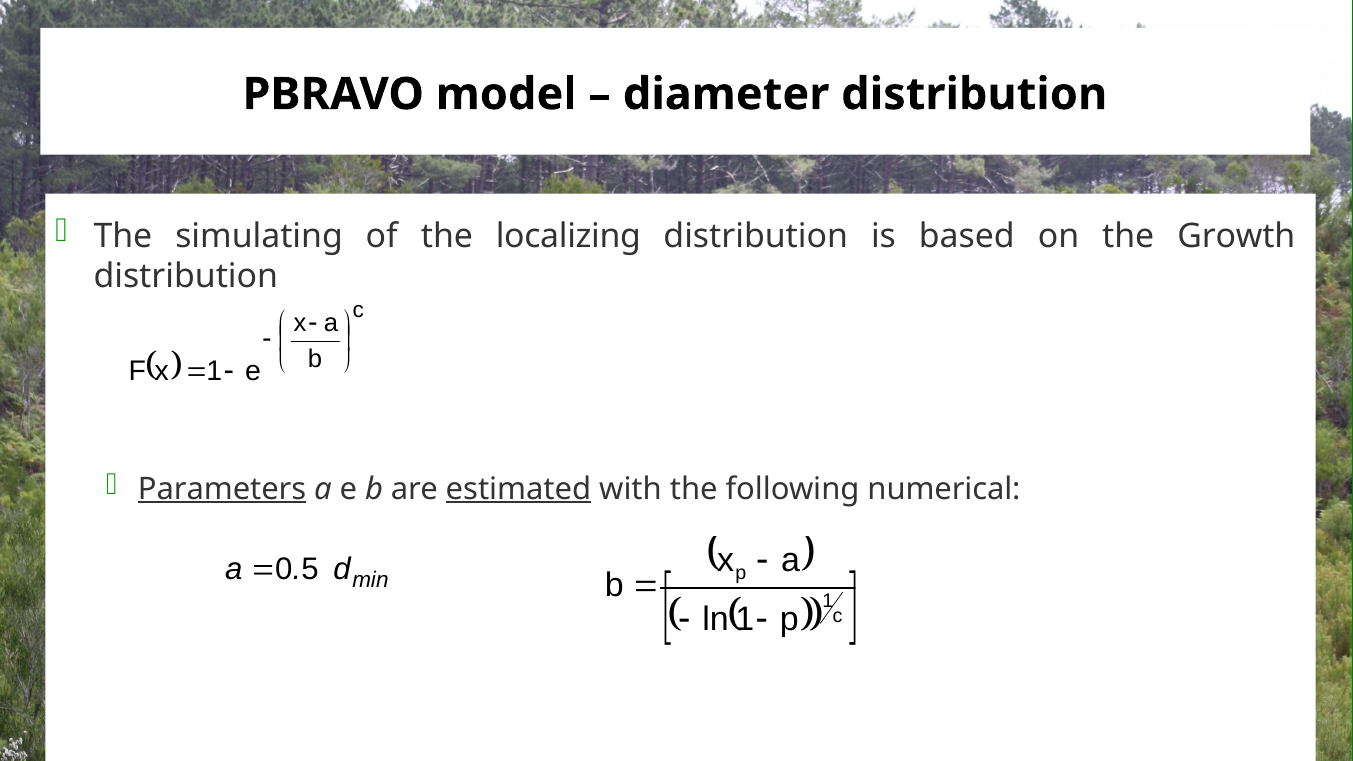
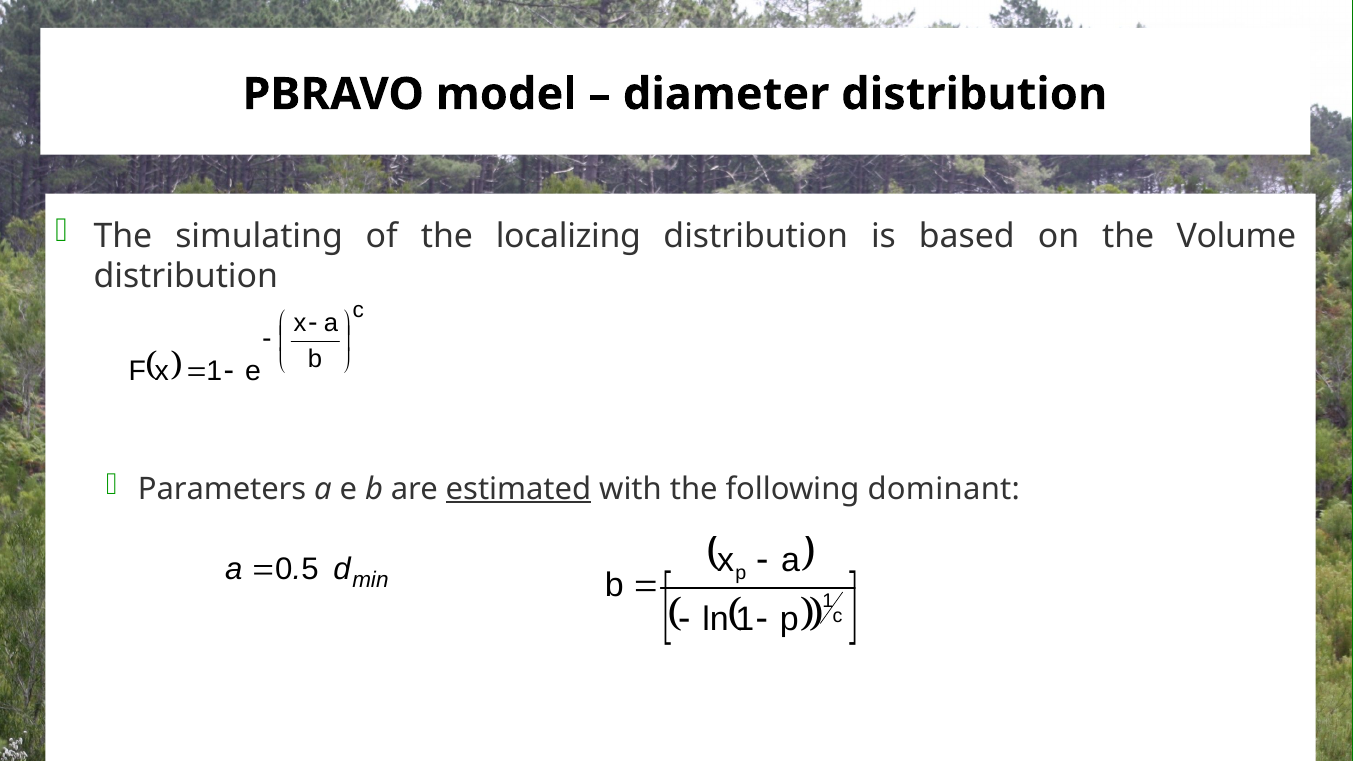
Growth: Growth -> Volume
Parameters underline: present -> none
numerical: numerical -> dominant
